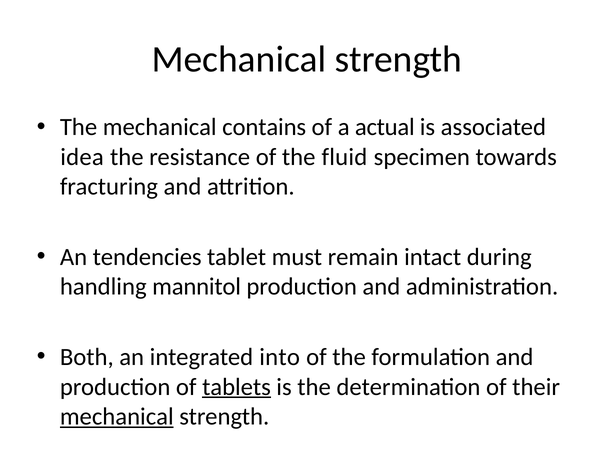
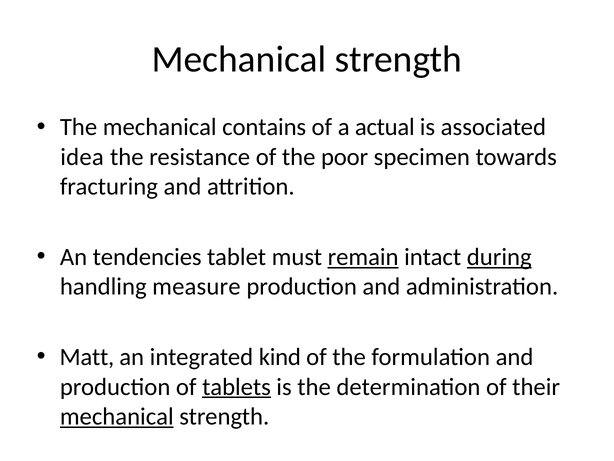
fluid: fluid -> poor
remain underline: none -> present
during underline: none -> present
mannitol: mannitol -> measure
Both: Both -> Matt
into: into -> kind
